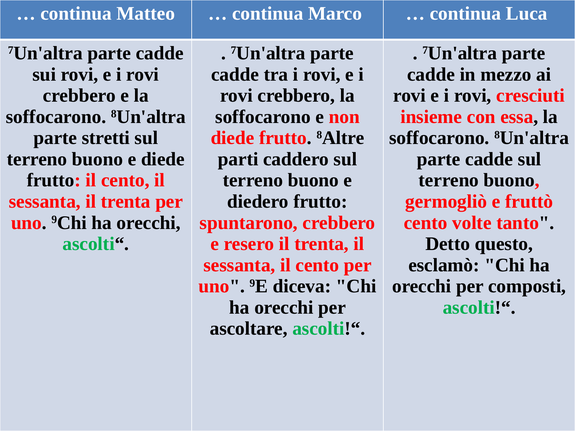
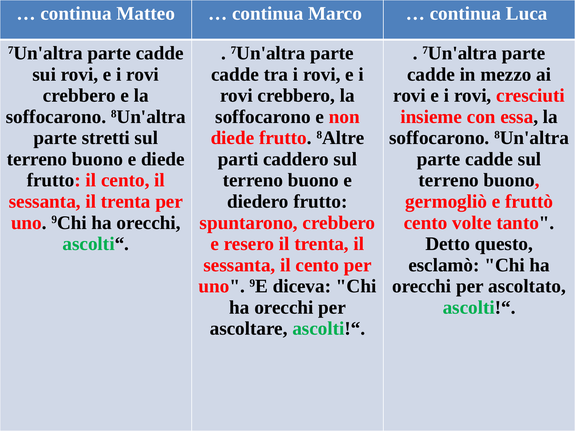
composti: composti -> ascoltato
